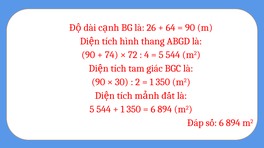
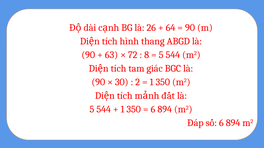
74: 74 -> 63
4: 4 -> 8
